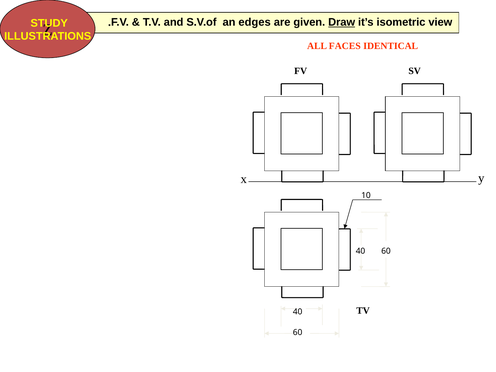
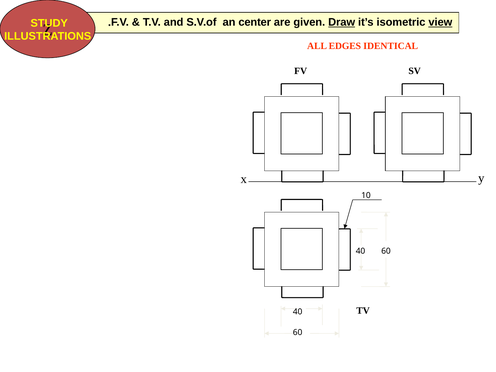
edges: edges -> center
view underline: none -> present
FACES: FACES -> EDGES
